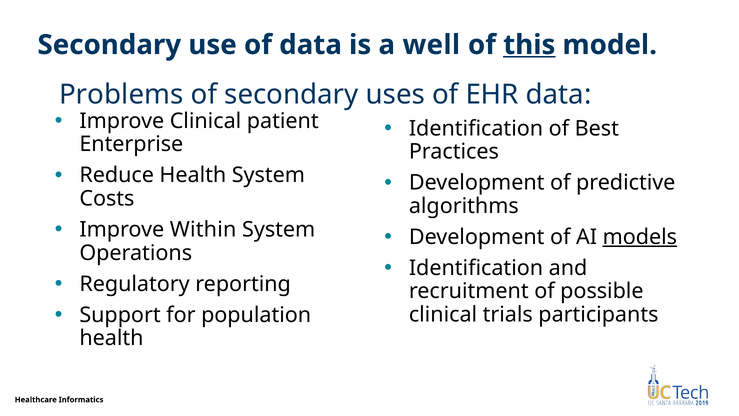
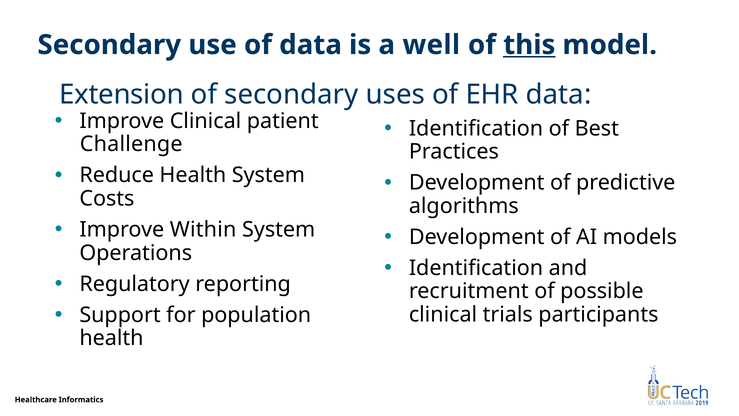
Problems: Problems -> Extension
Enterprise: Enterprise -> Challenge
models underline: present -> none
